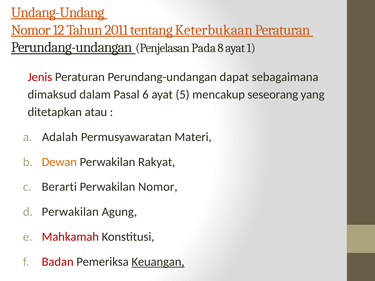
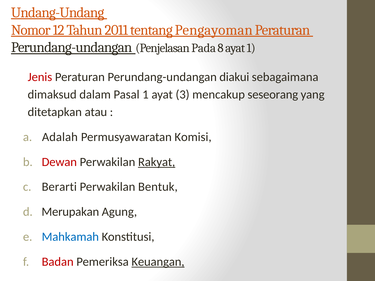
Keterbukaan: Keterbukaan -> Pengayoman
dapat: dapat -> diakui
Pasal 6: 6 -> 1
5: 5 -> 3
Materi: Materi -> Komisi
Dewan colour: orange -> red
Rakyat underline: none -> present
Perwakilan Nomor: Nomor -> Bentuk
Perwakilan at (70, 212): Perwakilan -> Merupakan
Mahkamah colour: red -> blue
